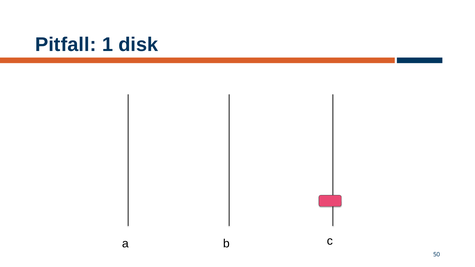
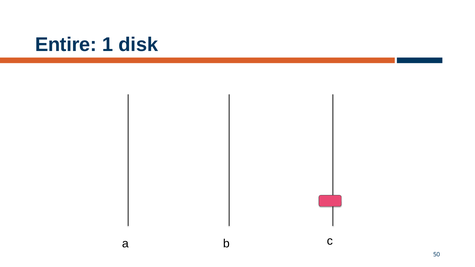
Pitfall: Pitfall -> Entire
